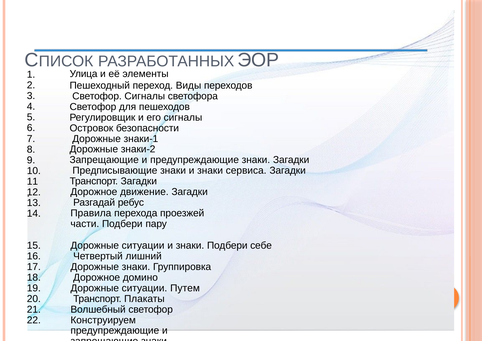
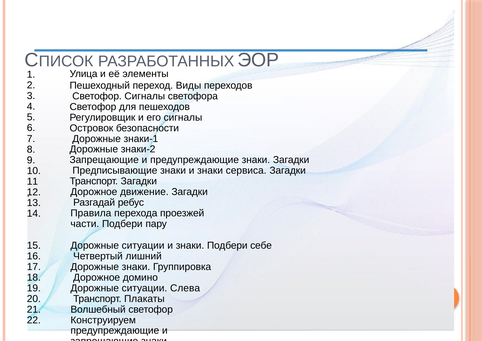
Путем: Путем -> Слева
